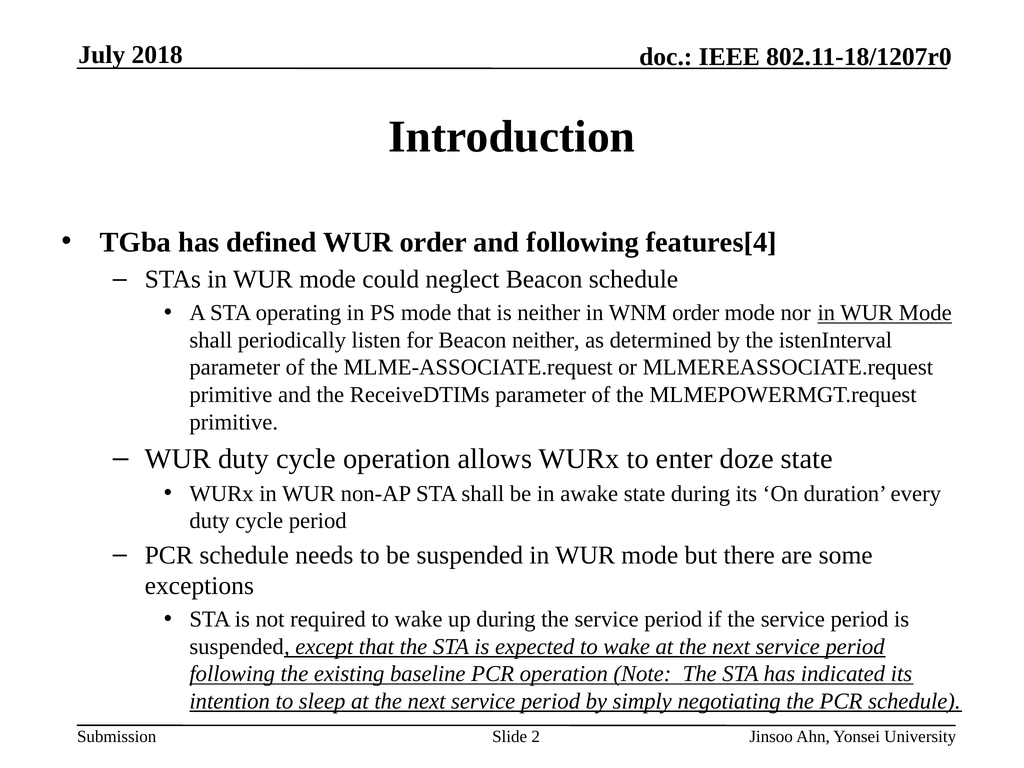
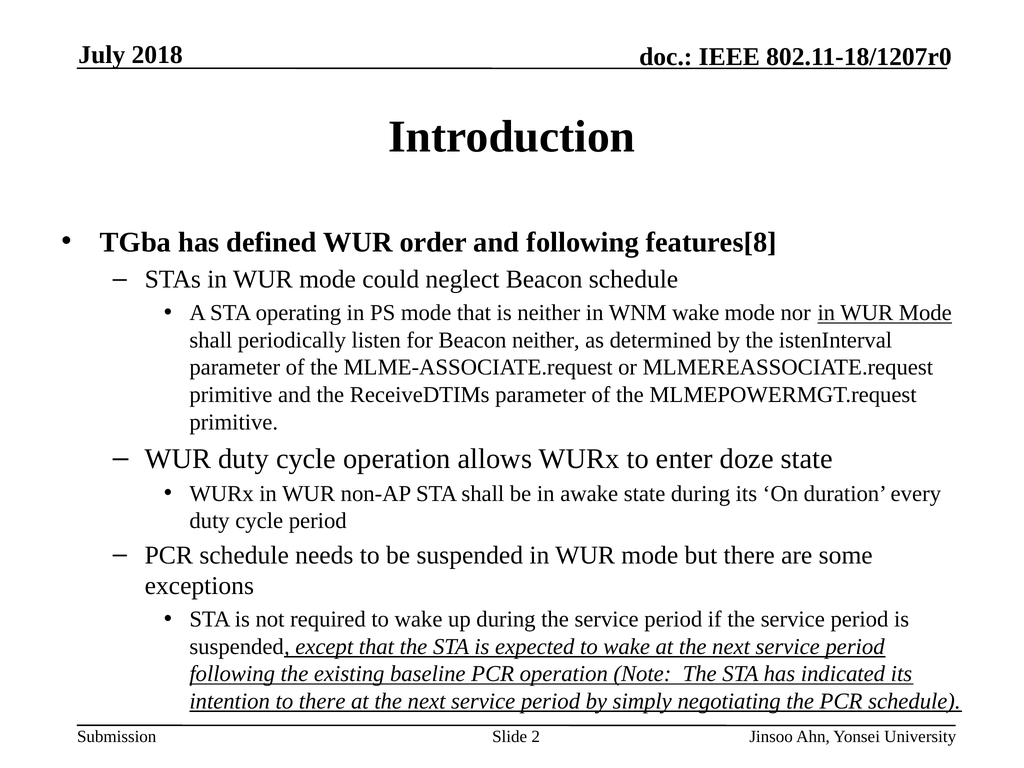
features[4: features[4 -> features[8
WNM order: order -> wake
to sleep: sleep -> there
